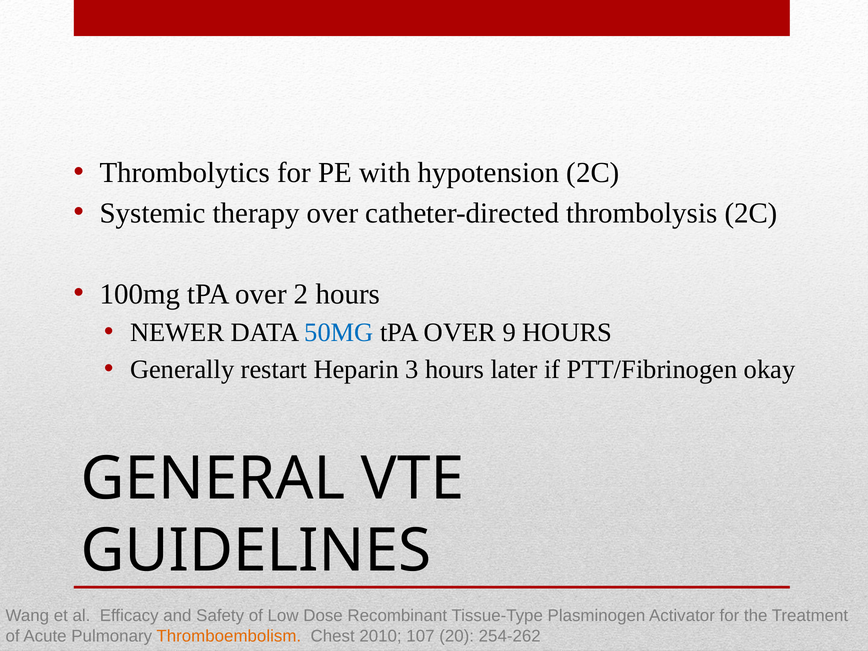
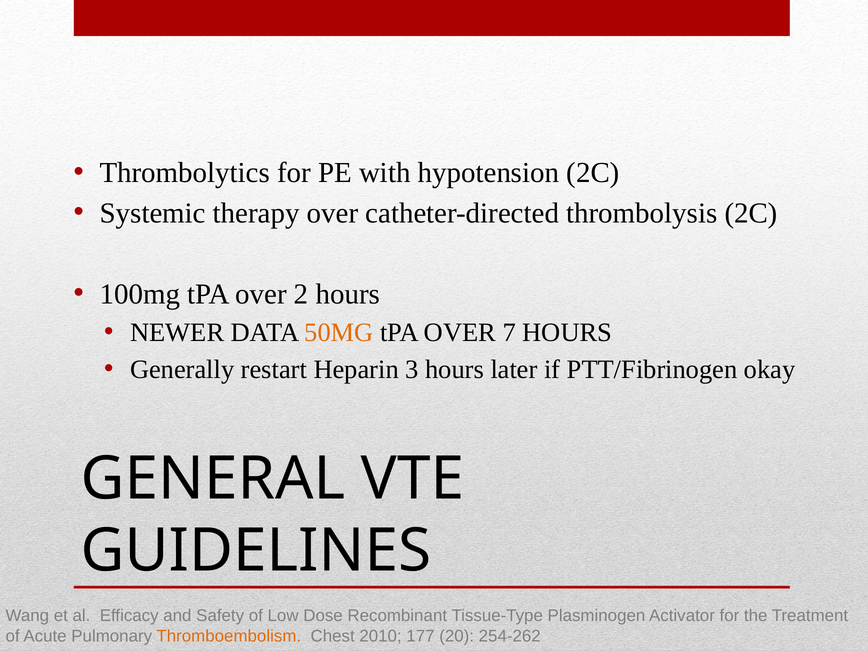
50MG colour: blue -> orange
9: 9 -> 7
107: 107 -> 177
